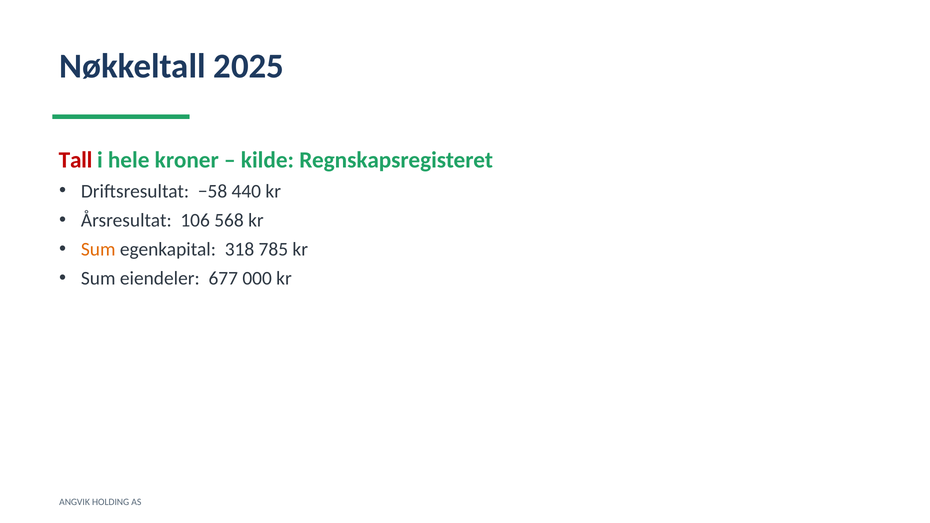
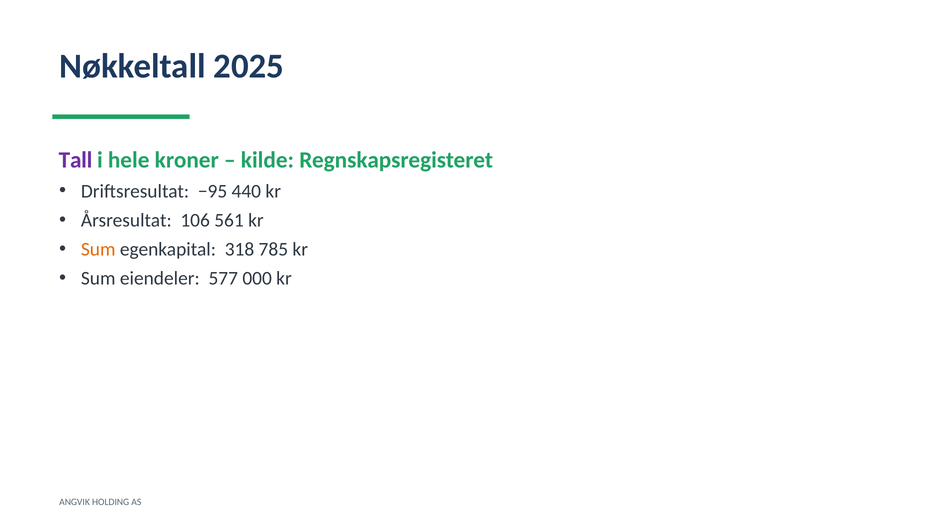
Tall colour: red -> purple
−58: −58 -> −95
568: 568 -> 561
677: 677 -> 577
